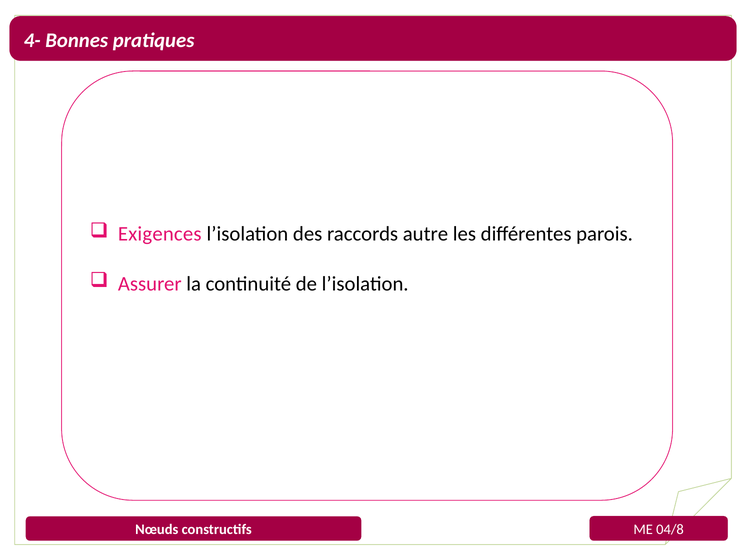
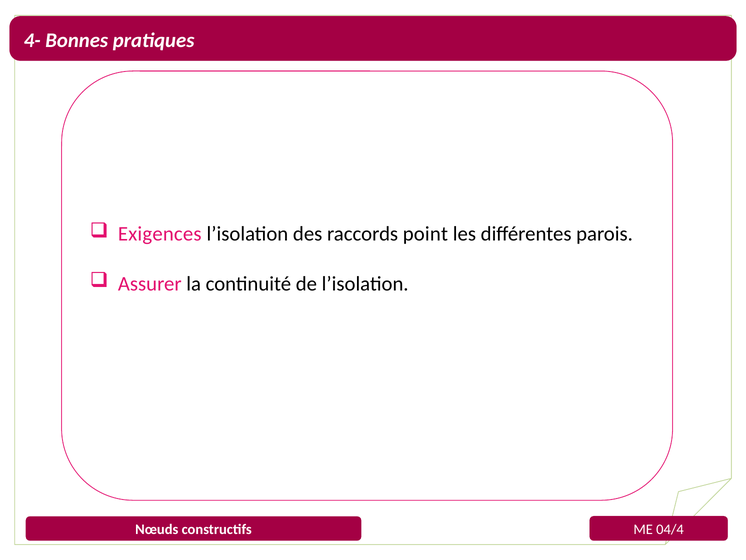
autre: autre -> point
04/8: 04/8 -> 04/4
